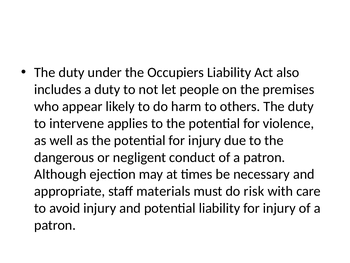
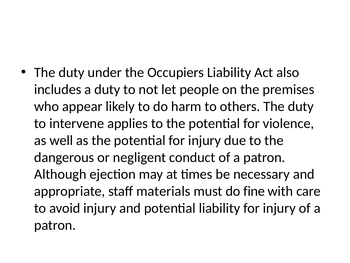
risk: risk -> fine
